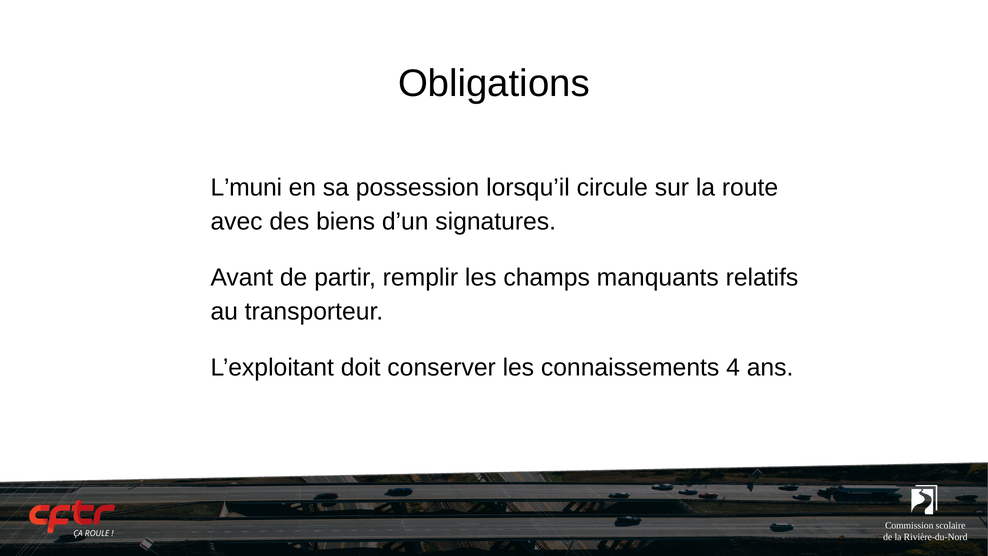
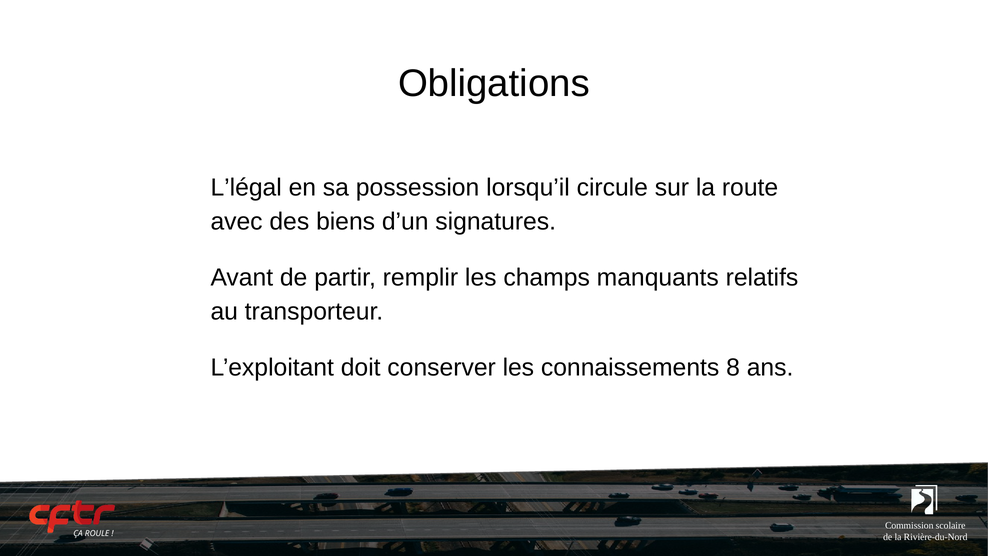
L’muni: L’muni -> L’légal
4: 4 -> 8
